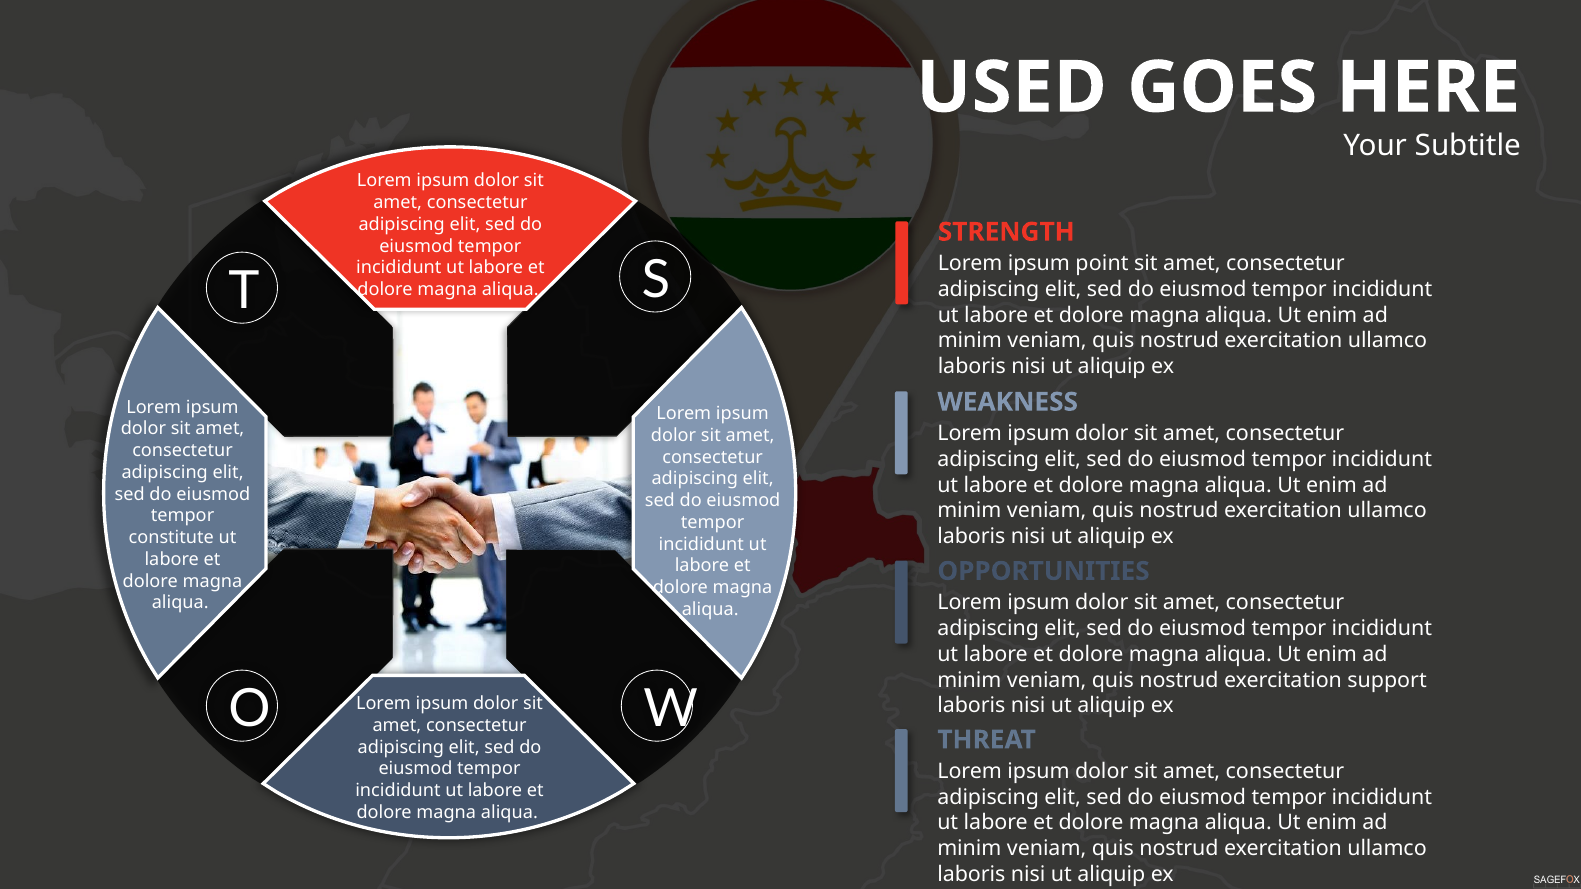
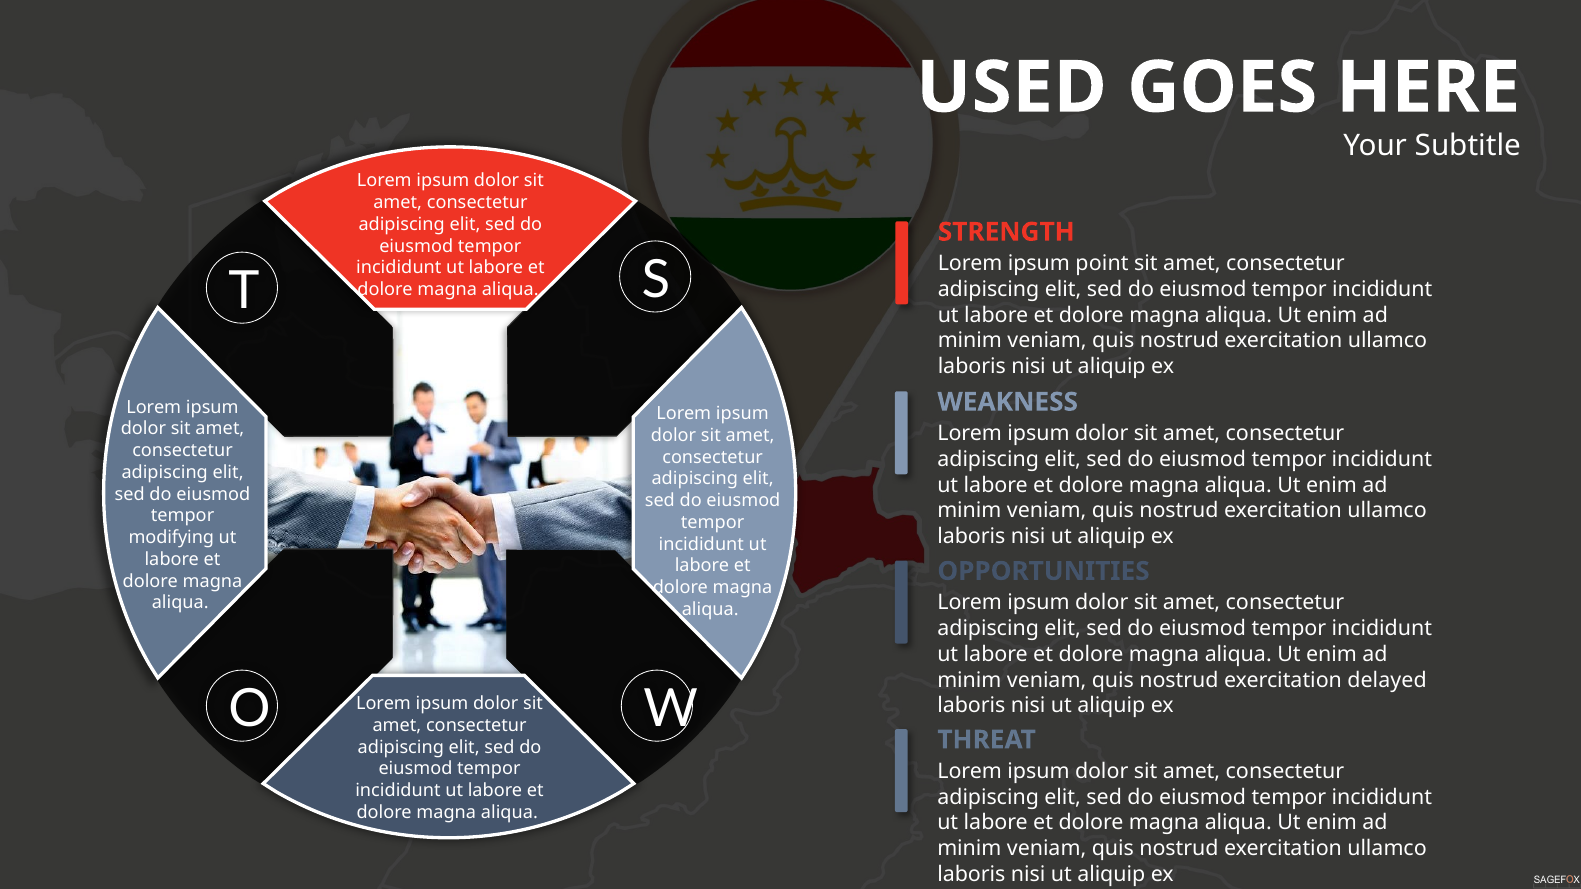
constitute: constitute -> modifying
support: support -> delayed
